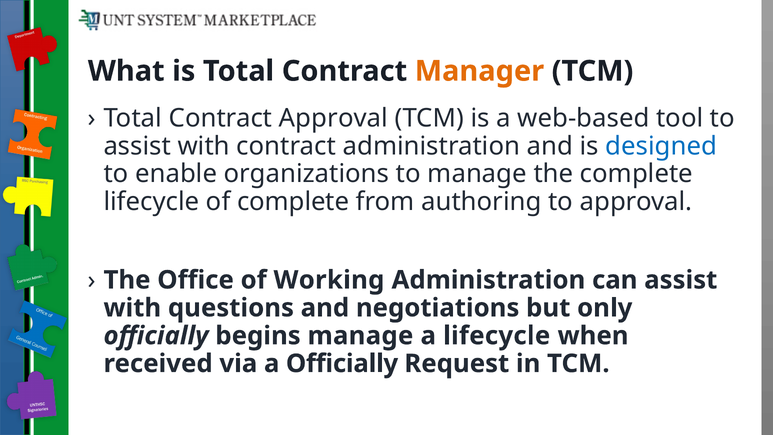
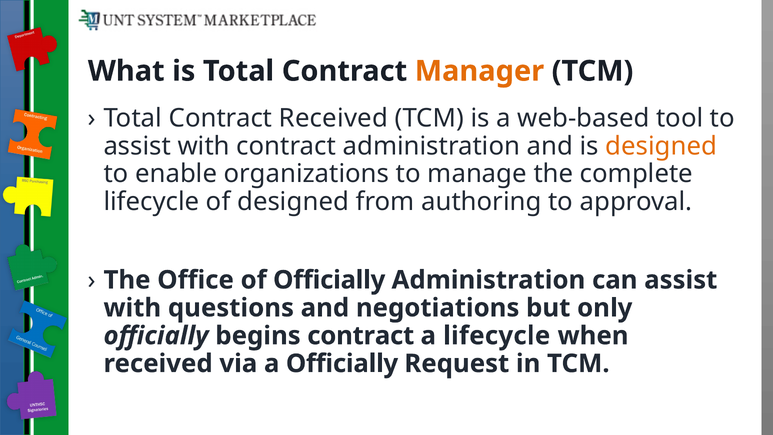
Contract Approval: Approval -> Received
designed at (661, 146) colour: blue -> orange
of complete: complete -> designed
of Working: Working -> Officially
begins manage: manage -> contract
